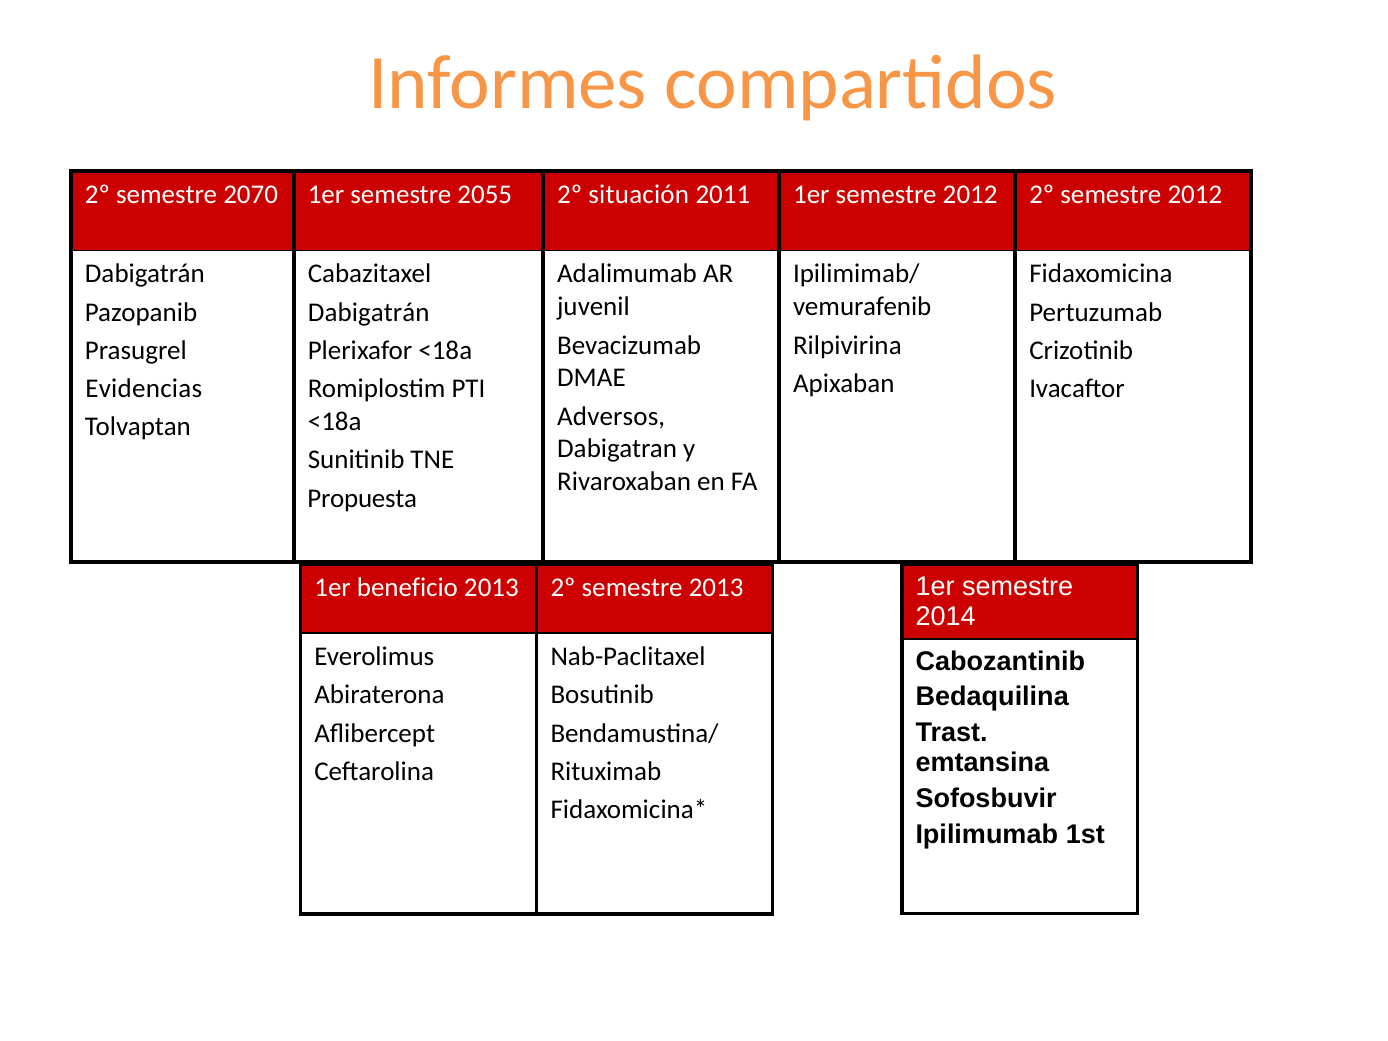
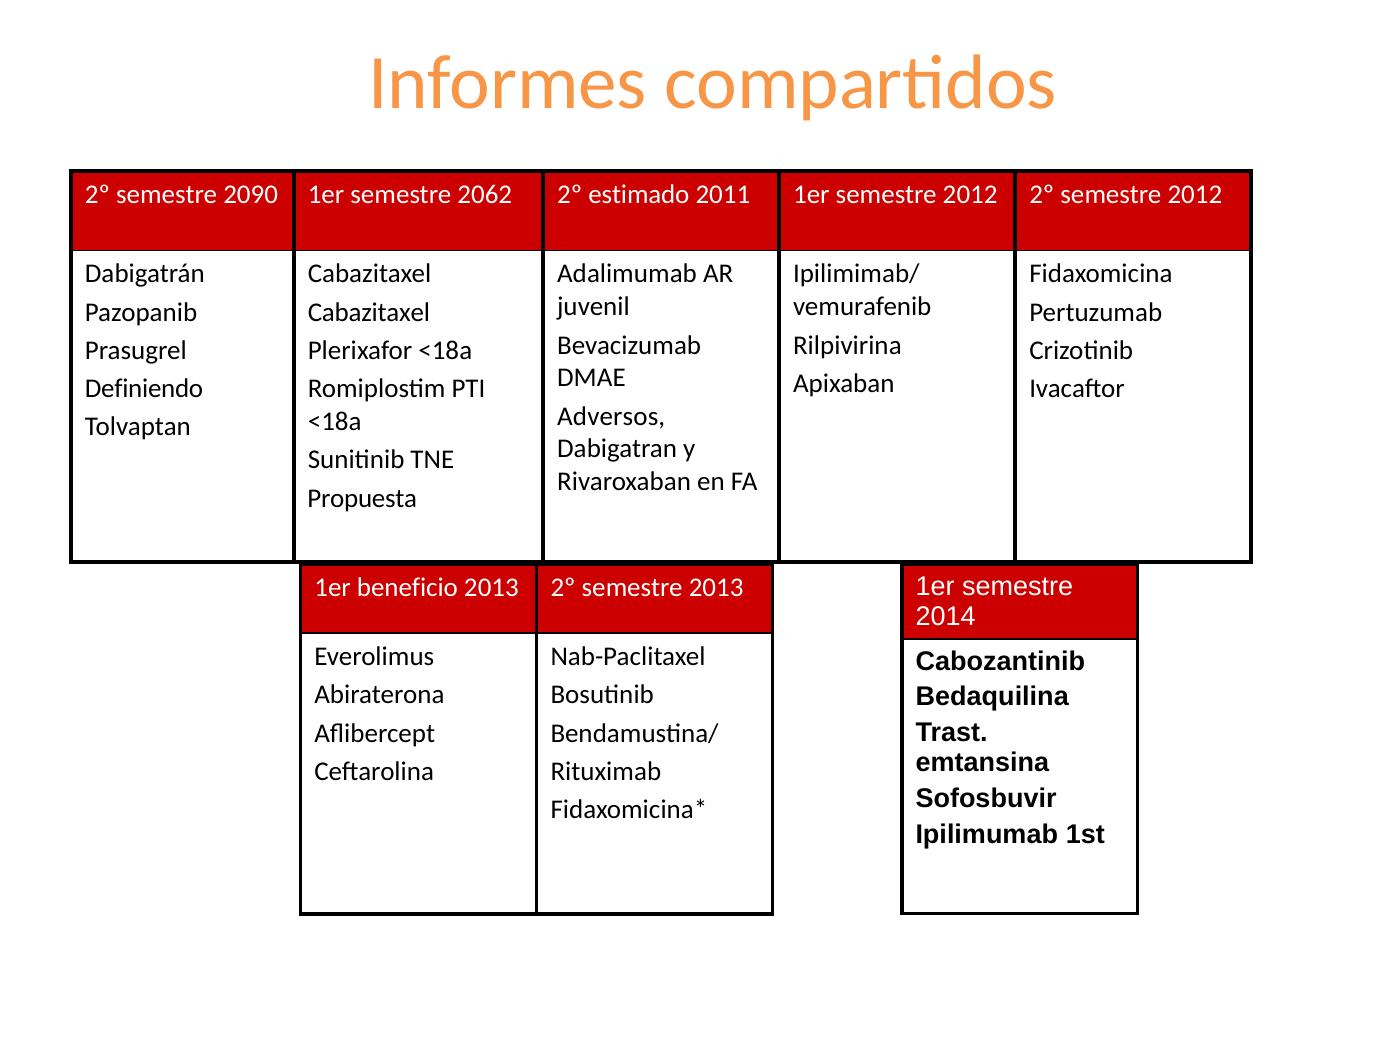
2070: 2070 -> 2090
2055: 2055 -> 2062
situación: situación -> estimado
Dabigatrán at (369, 312): Dabigatrán -> Cabazitaxel
Evidencias: Evidencias -> Definiendo
